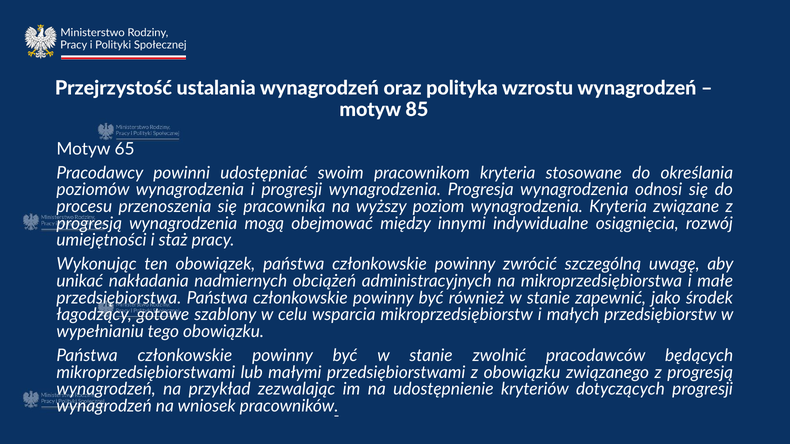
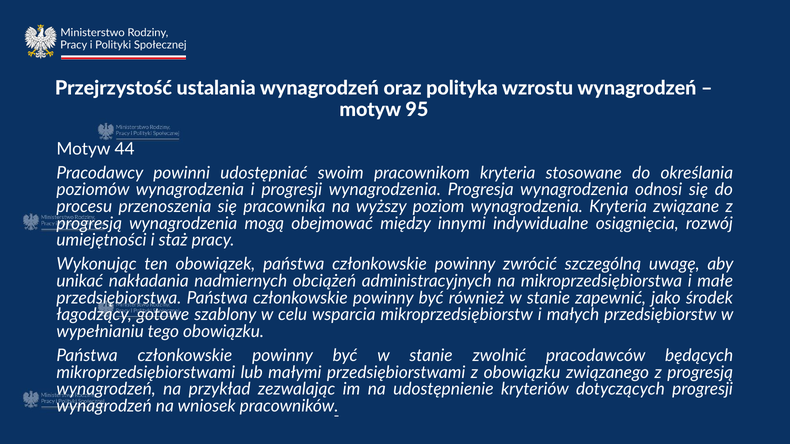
85: 85 -> 95
65: 65 -> 44
